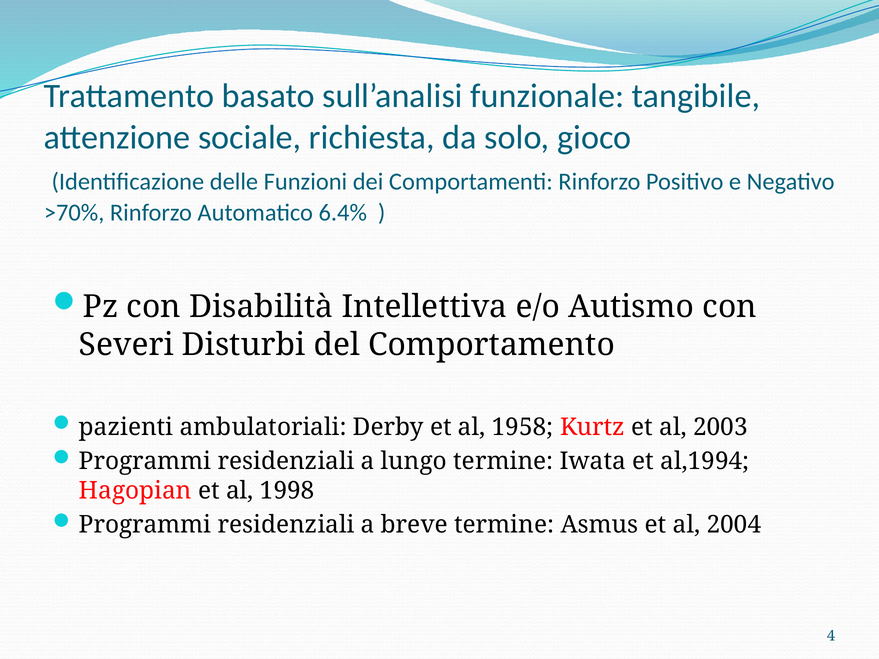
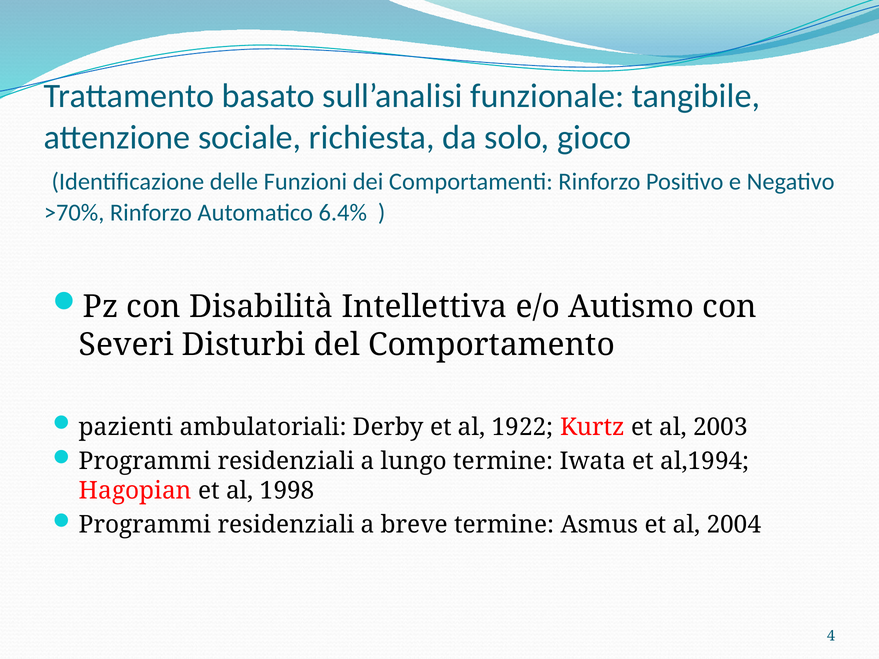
1958: 1958 -> 1922
